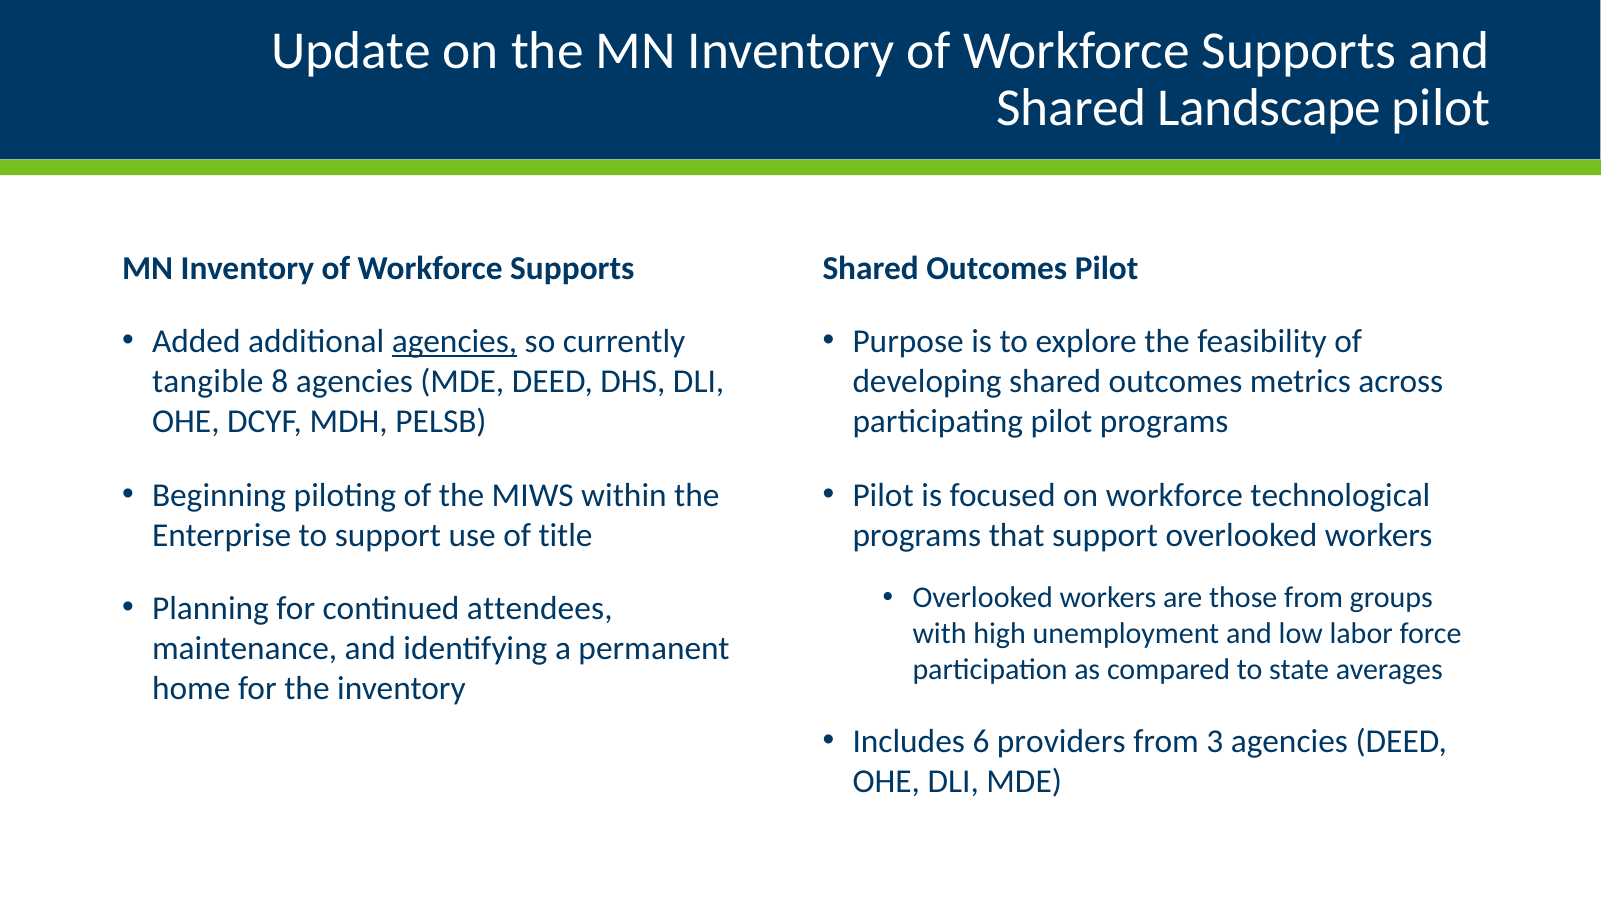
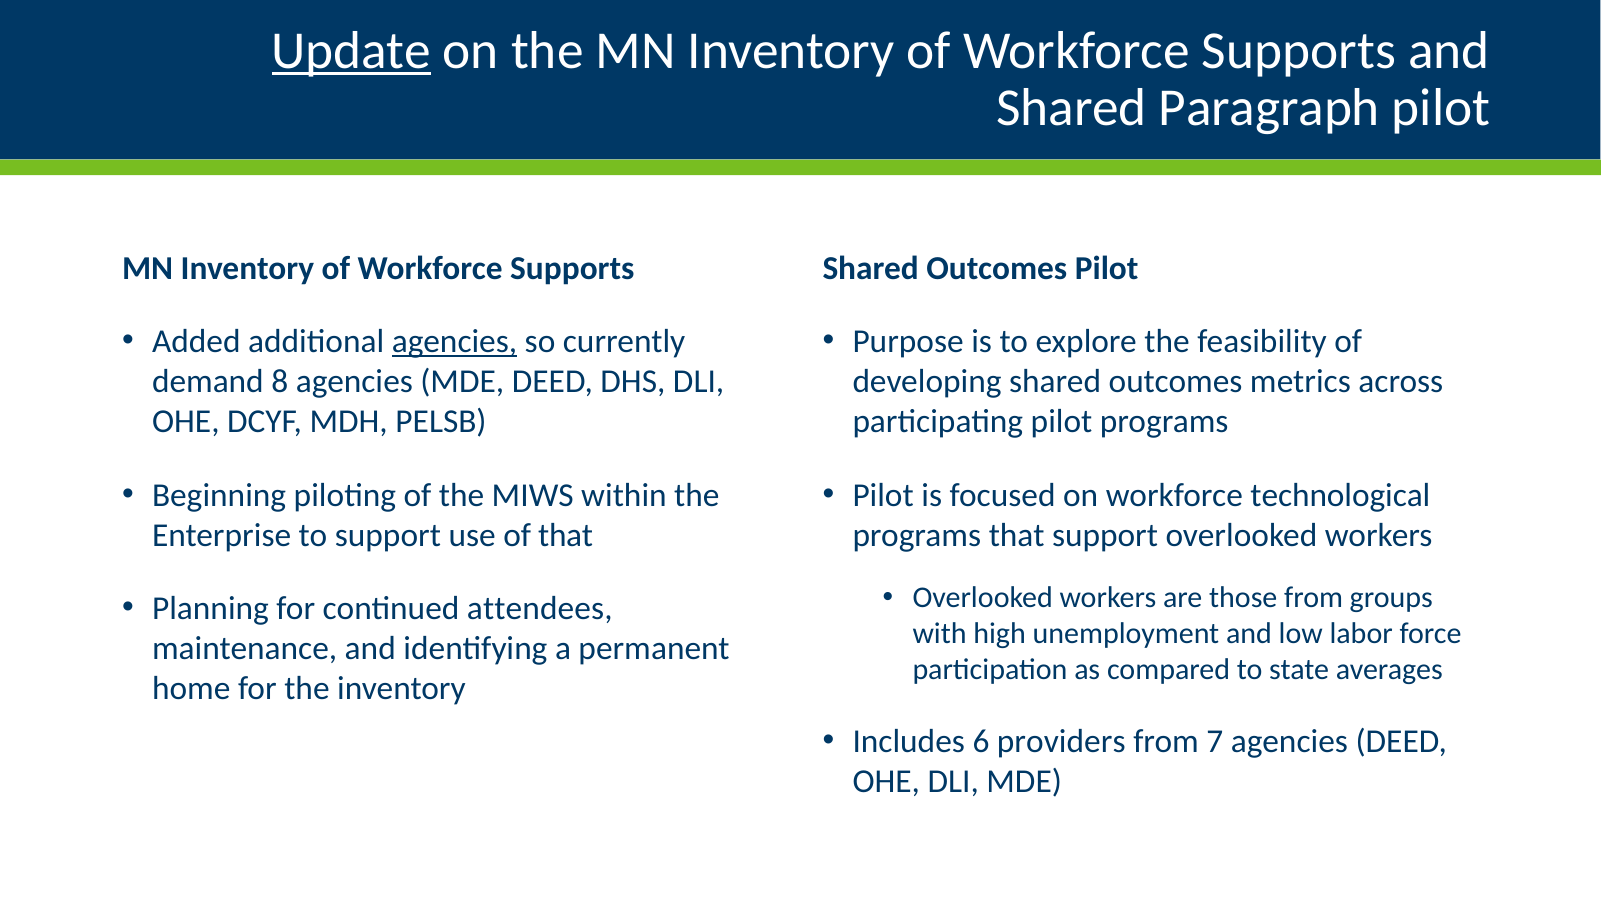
Update underline: none -> present
Landscape: Landscape -> Paragraph
tangible: tangible -> demand
of title: title -> that
3: 3 -> 7
